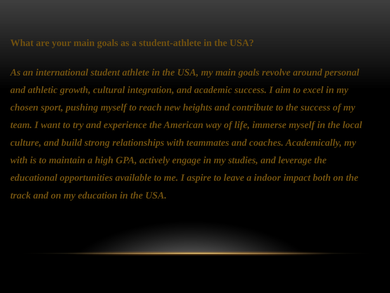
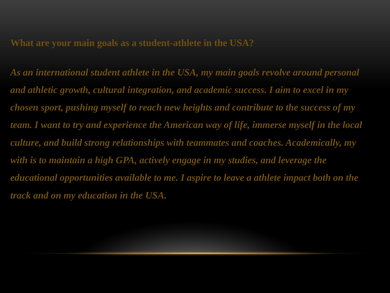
a indoor: indoor -> athlete
